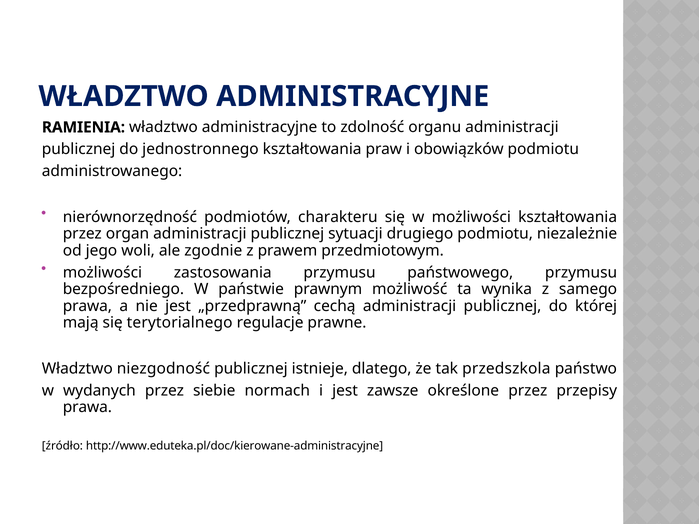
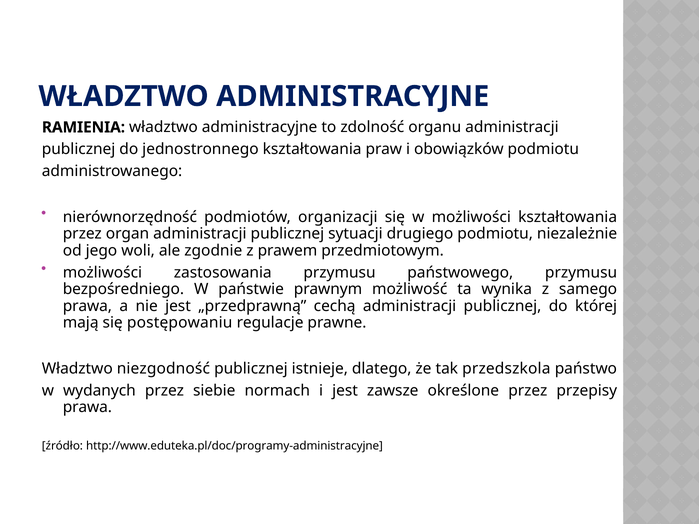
charakteru: charakteru -> organizacji
terytorialnego: terytorialnego -> postępowaniu
http://www.eduteka.pl/doc/kierowane-administracyjne: http://www.eduteka.pl/doc/kierowane-administracyjne -> http://www.eduteka.pl/doc/programy-administracyjne
